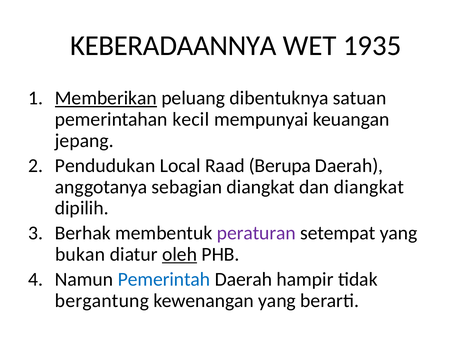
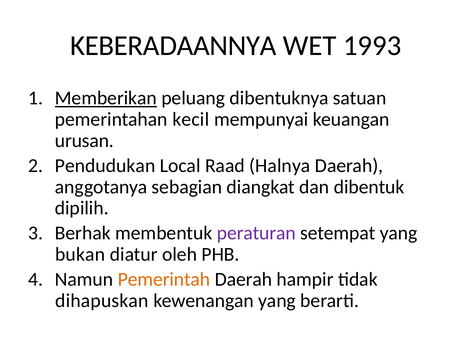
1935: 1935 -> 1993
jepang: jepang -> urusan
Berupa: Berupa -> Halnya
dan diangkat: diangkat -> dibentuk
oleh underline: present -> none
Pemerintah colour: blue -> orange
bergantung: bergantung -> dihapuskan
